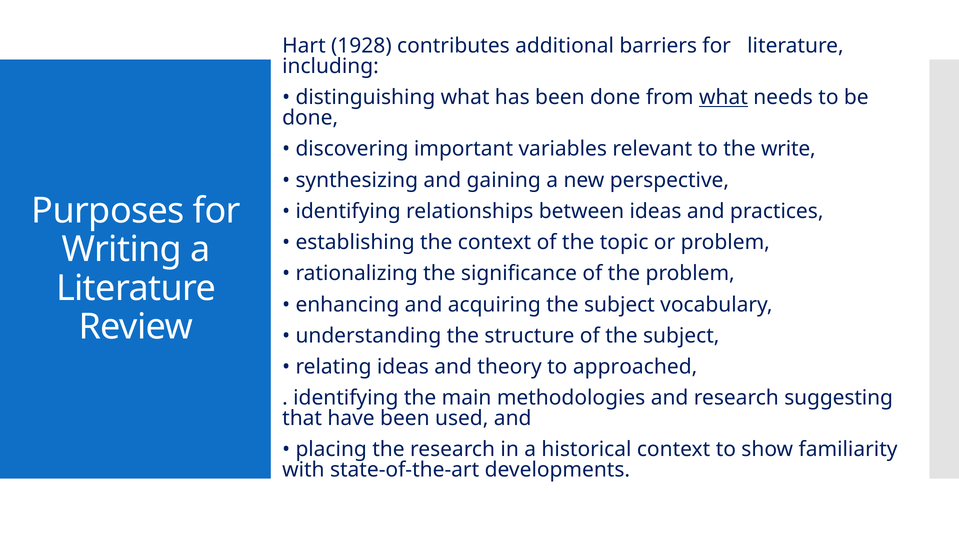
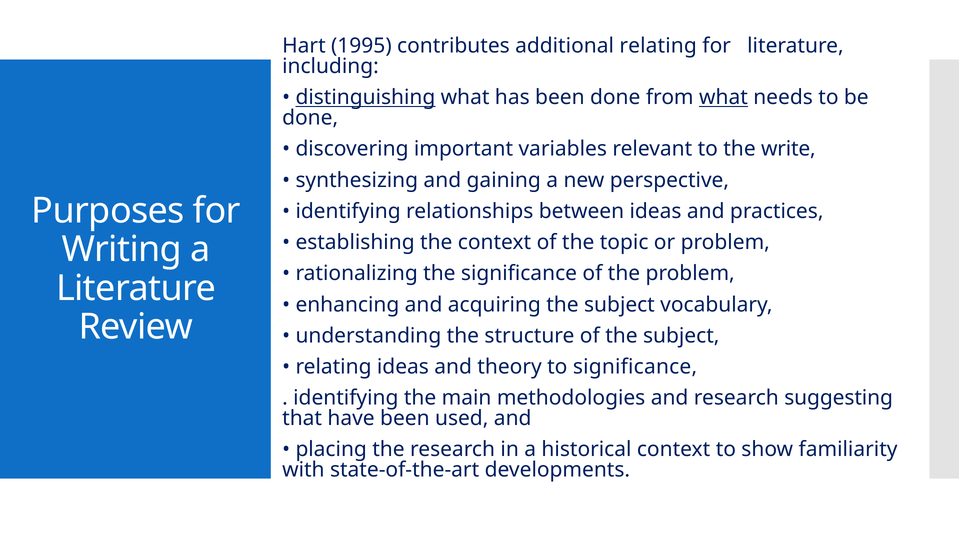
1928: 1928 -> 1995
additional barriers: barriers -> relating
distinguishing underline: none -> present
to approached: approached -> significance
